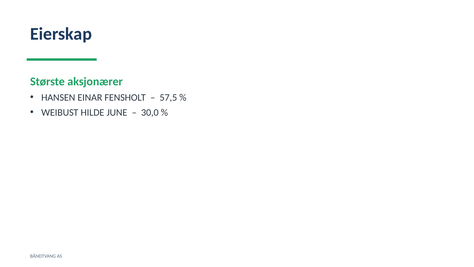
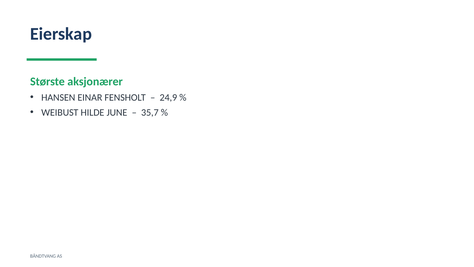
57,5: 57,5 -> 24,9
30,0: 30,0 -> 35,7
